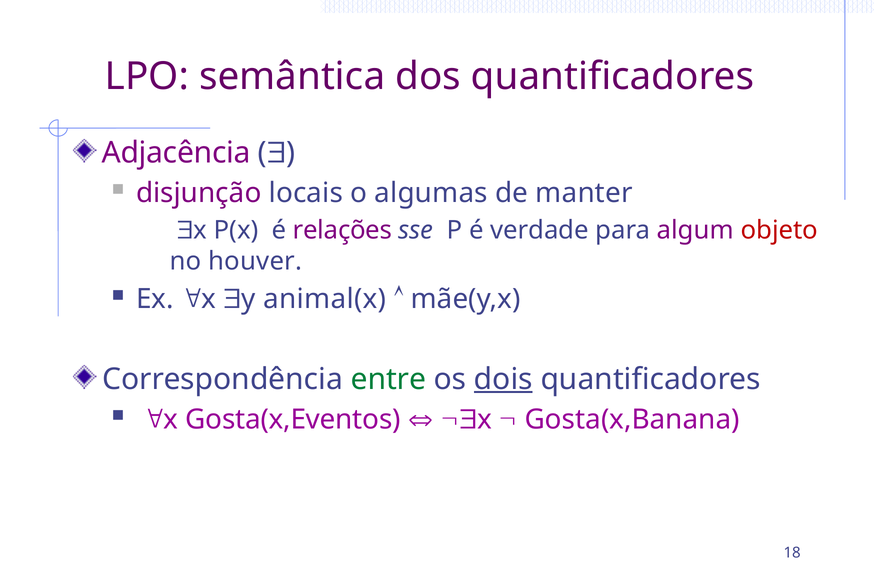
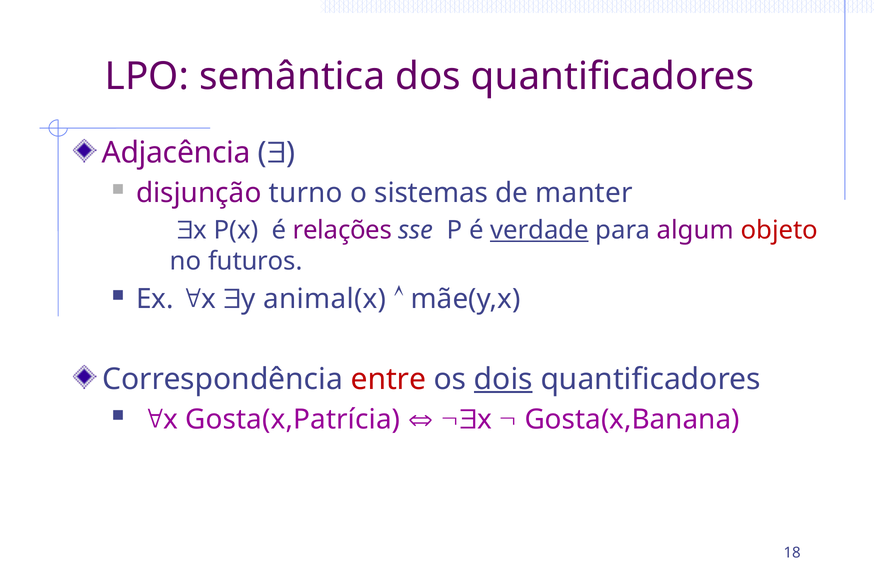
locais: locais -> turno
algumas: algumas -> sistemas
verdade underline: none -> present
houver: houver -> futuros
entre colour: green -> red
Gosta(x,Eventos: Gosta(x,Eventos -> Gosta(x,Patrícia
